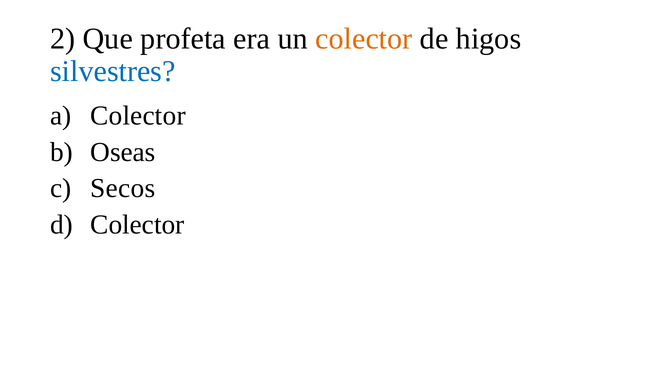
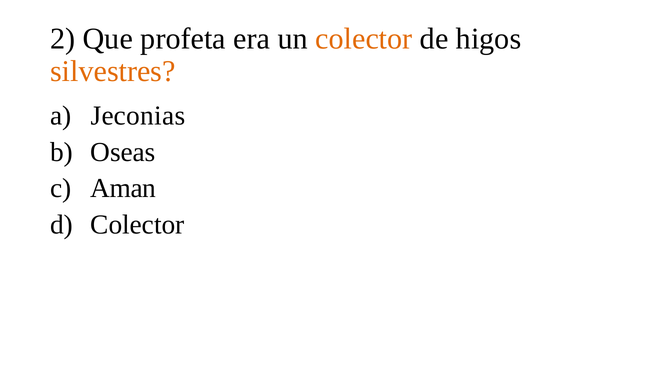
silvestres colour: blue -> orange
Colector at (138, 116): Colector -> Jeconias
Secos: Secos -> Aman
